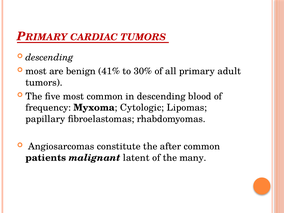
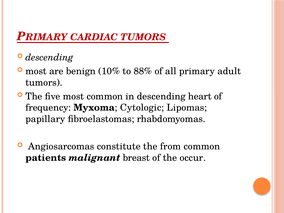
41%: 41% -> 10%
30%: 30% -> 88%
blood: blood -> heart
after: after -> from
latent: latent -> breast
many: many -> occur
